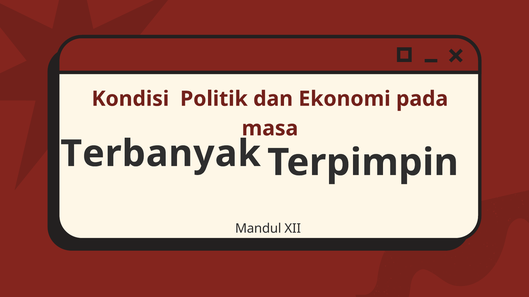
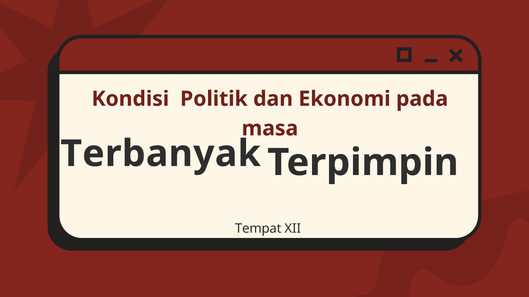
Mandul: Mandul -> Tempat
